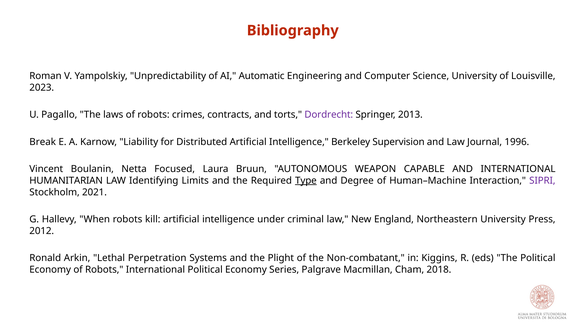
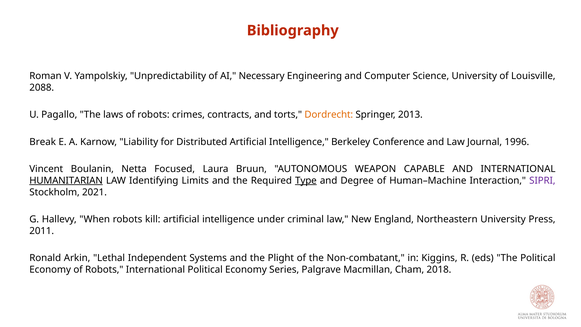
Automatic: Automatic -> Necessary
2023: 2023 -> 2088
Dordrecht colour: purple -> orange
Supervision: Supervision -> Conference
HUMANITARIAN underline: none -> present
2012: 2012 -> 2011
Perpetration: Perpetration -> Independent
